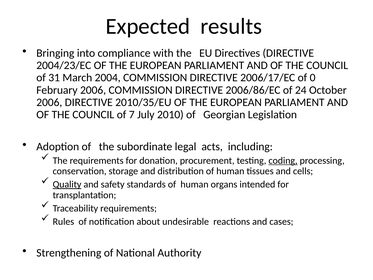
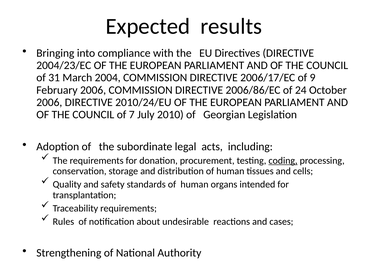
0: 0 -> 9
2010/35/EU: 2010/35/EU -> 2010/24/EU
Quality underline: present -> none
